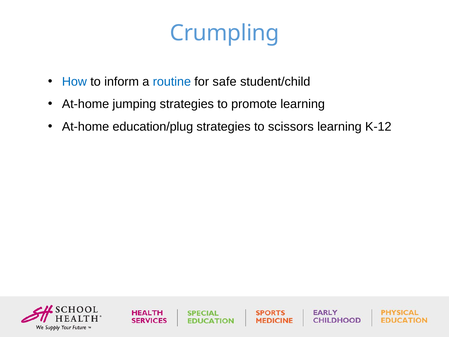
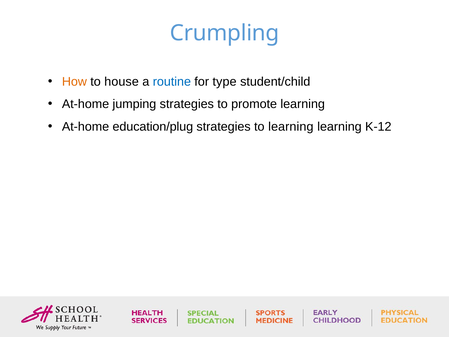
How colour: blue -> orange
inform: inform -> house
safe: safe -> type
to scissors: scissors -> learning
